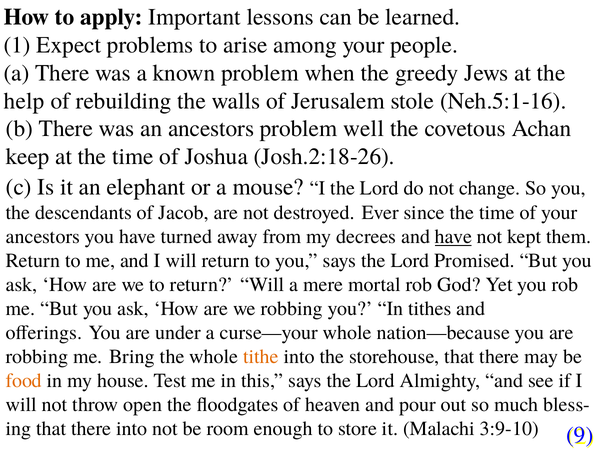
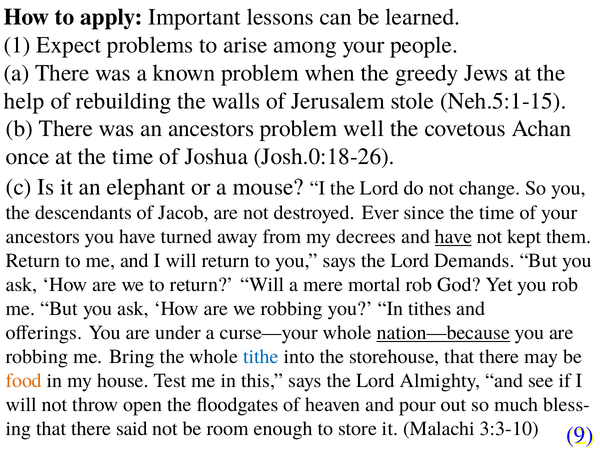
Neh.5:1-16: Neh.5:1-16 -> Neh.5:1-15
keep: keep -> once
Josh.2:18-26: Josh.2:18-26 -> Josh.0:18-26
Promised: Promised -> Demands
nation—because underline: none -> present
tithe colour: orange -> blue
there into: into -> said
3:9-10: 3:9-10 -> 3:3-10
